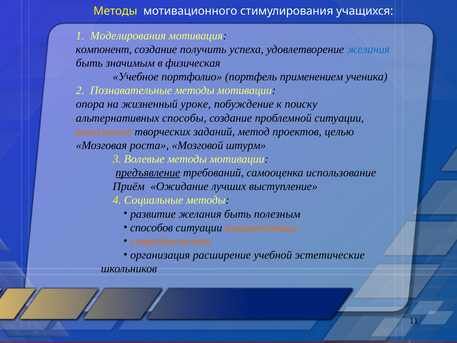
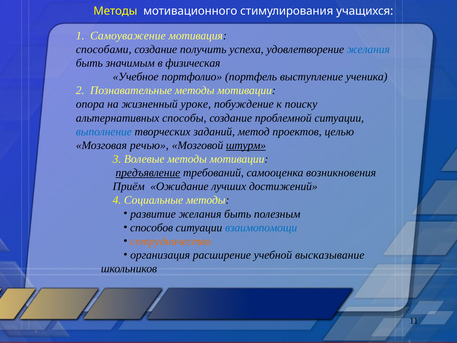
Моделирования: Моделирования -> Самоуважение
компонент: компонент -> способами
применением: применением -> выступление
выполнение colour: orange -> blue
роста: роста -> речью
штурм underline: none -> present
использование: использование -> возникновения
выступление: выступление -> достижений
взаимопомощи colour: orange -> blue
эстетические: эстетические -> высказывание
